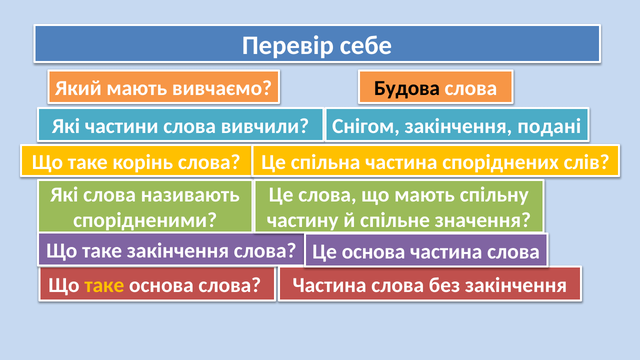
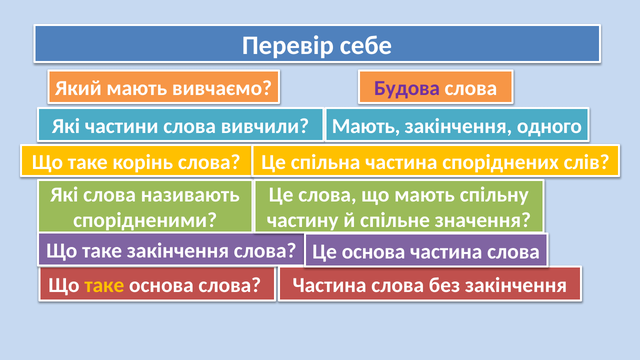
Будова colour: black -> purple
Снігом at (366, 126): Снігом -> Мають
подані: подані -> одного
